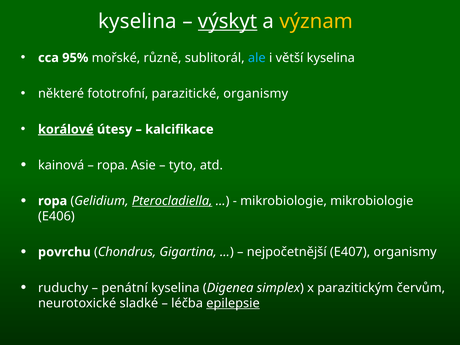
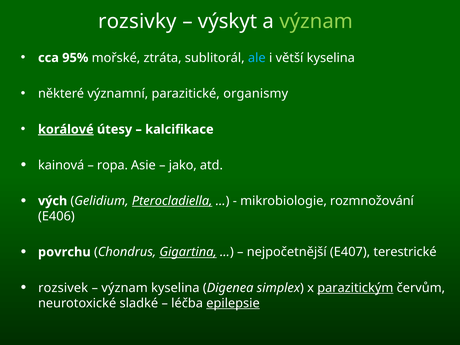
kyselina at (137, 21): kyselina -> rozsivky
výskyt underline: present -> none
význam at (316, 21) colour: yellow -> light green
různě: různě -> ztráta
fototrofní: fototrofní -> významní
tyto: tyto -> jako
ropa at (53, 201): ropa -> vých
mikrobiologie mikrobiologie: mikrobiologie -> rozmnožování
Gigartina underline: none -> present
E407 organismy: organismy -> terestrické
ruduchy: ruduchy -> rozsivek
penátní at (125, 288): penátní -> význam
parazitickým underline: none -> present
